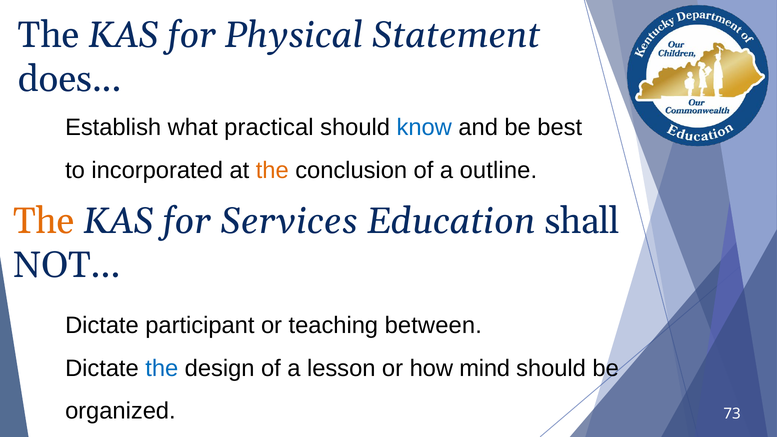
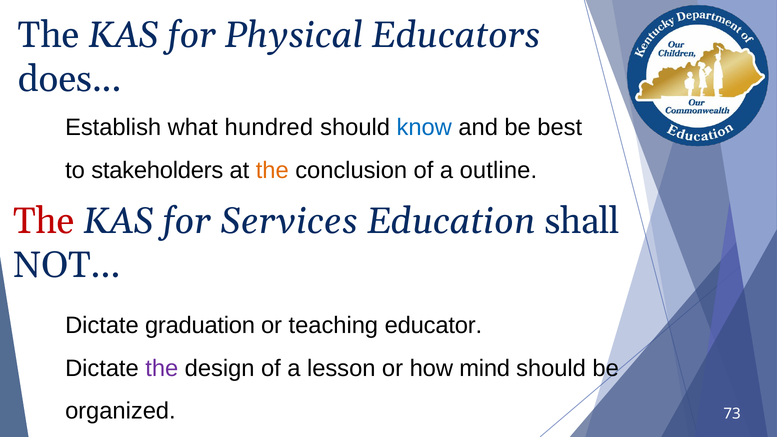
Statement: Statement -> Educators
practical: practical -> hundred
incorporated: incorporated -> stakeholders
The at (44, 221) colour: orange -> red
participant: participant -> graduation
between: between -> educator
the at (162, 368) colour: blue -> purple
